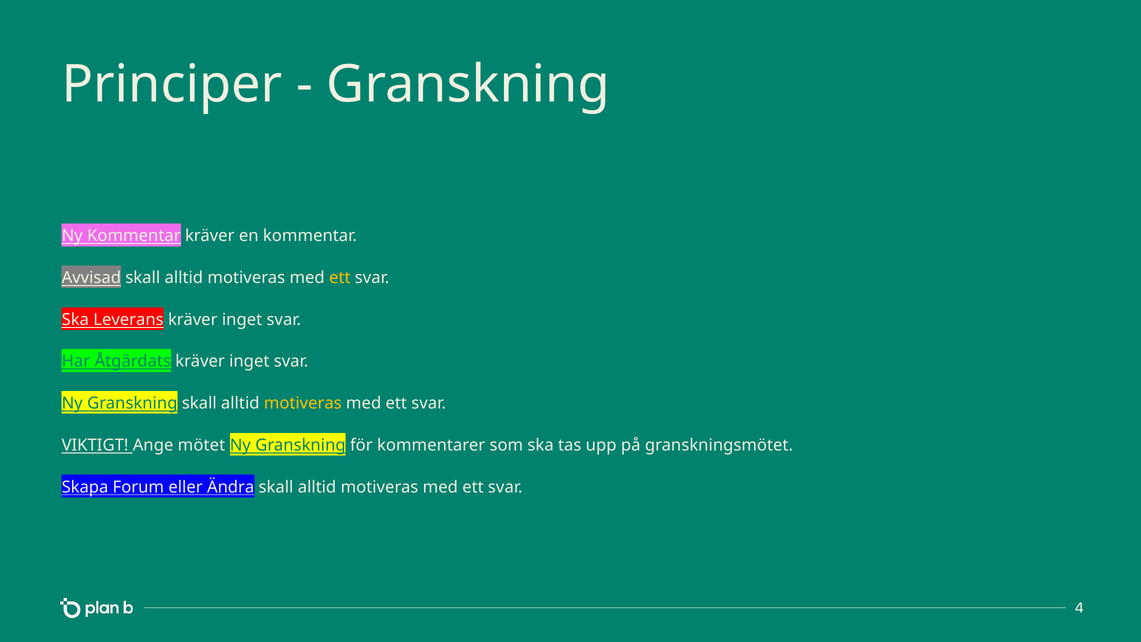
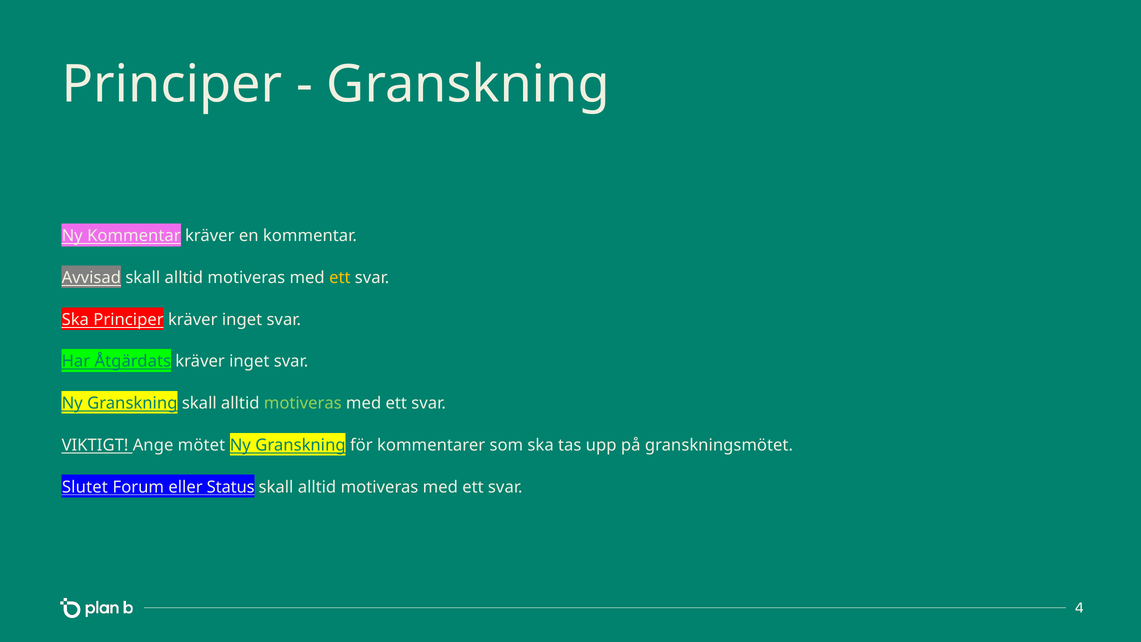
Ska Leverans: Leverans -> Principer
motiveras at (303, 403) colour: yellow -> light green
Skapa: Skapa -> Slutet
Ändra: Ändra -> Status
